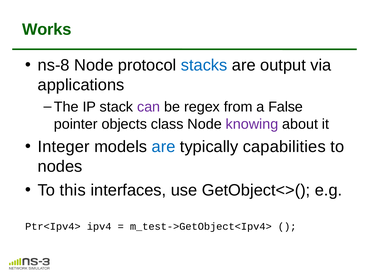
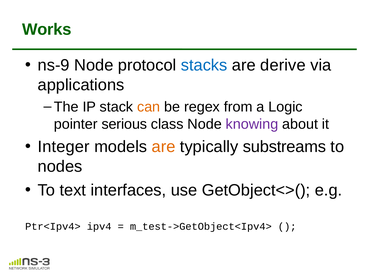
ns-8: ns-8 -> ns-9
output: output -> derive
can colour: purple -> orange
False: False -> Logic
objects: objects -> serious
are at (164, 147) colour: blue -> orange
capabilities: capabilities -> substreams
this: this -> text
